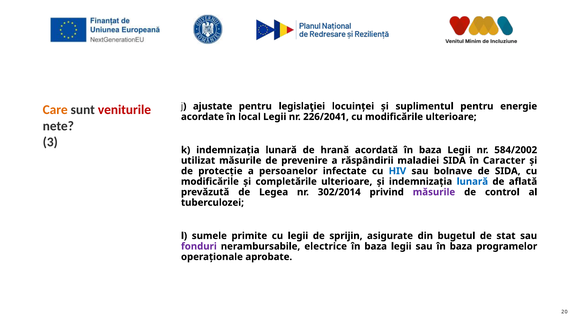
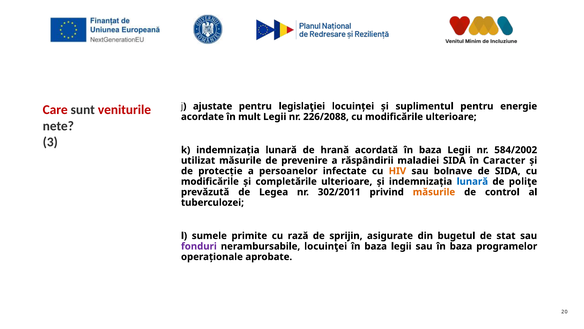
Care colour: orange -> red
local: local -> mult
226/2041: 226/2041 -> 226/2088
HIV colour: blue -> orange
aflată: aflată -> poliţe
302/2014: 302/2014 -> 302/2011
măsurile at (434, 192) colour: purple -> orange
cu legii: legii -> rază
electrice: electrice -> locuinţei
